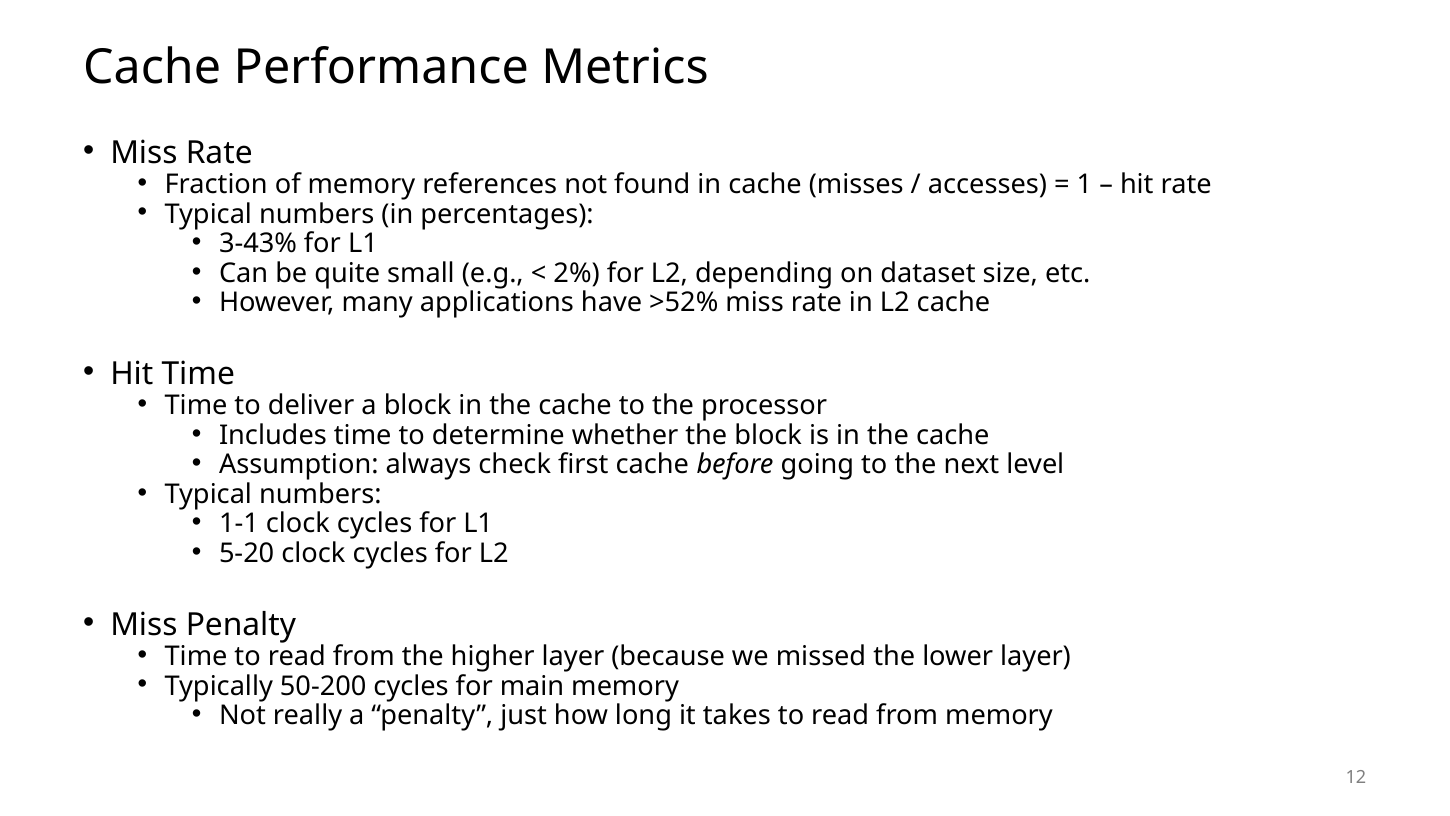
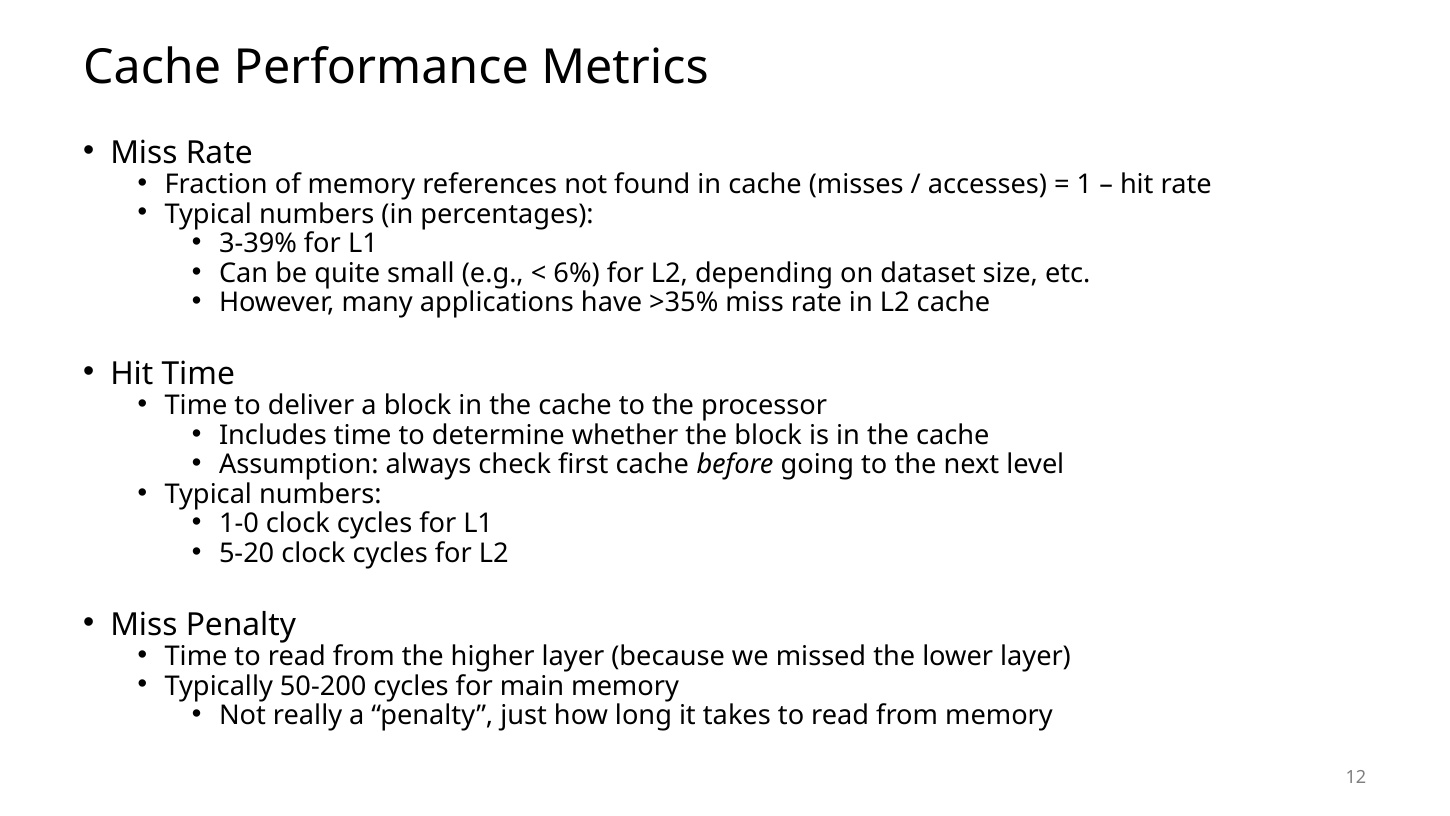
3-43%: 3-43% -> 3-39%
2%: 2% -> 6%
>52%: >52% -> >35%
1-1: 1-1 -> 1-0
